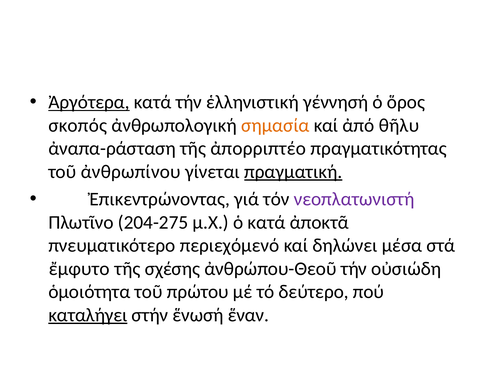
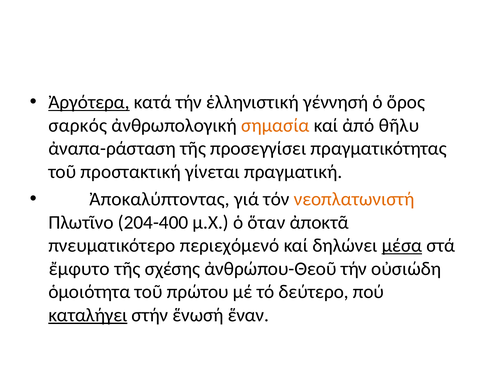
σκοπός: σκοπός -> σαρκός
ἀπορριπτέο: ἀπορριπτέο -> προσεγγίσει
ἀνθρωπίνου: ἀνθρωπίνου -> προστακτική
πραγματική underline: present -> none
Ἐπικεντρώνοντας: Ἐπικεντρώνοντας -> Ἀποκαλύπτοντας
νεοπλατωνιστή colour: purple -> orange
204-275: 204-275 -> 204-400
ὁ κατά: κατά -> ὅταν
μέσα underline: none -> present
